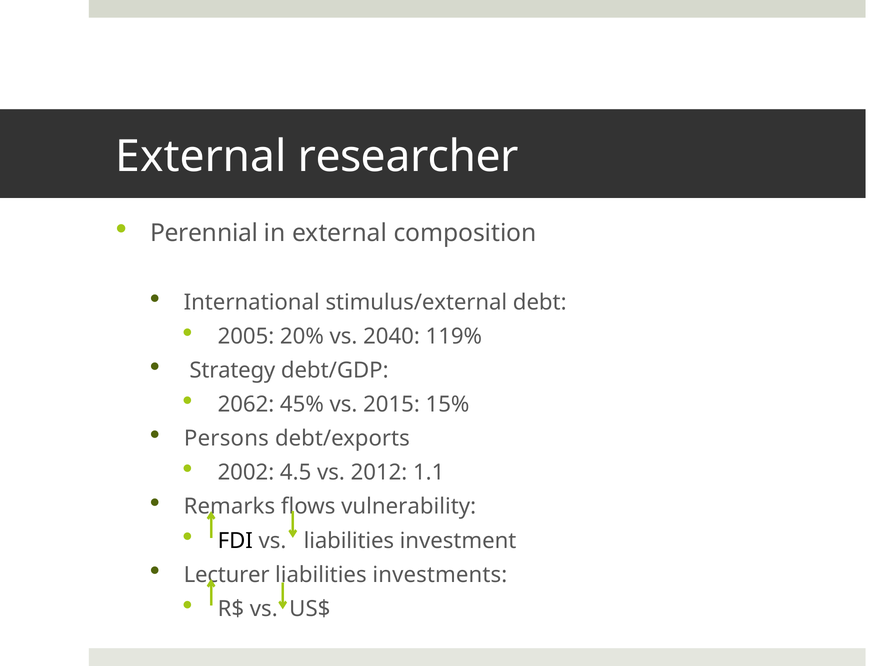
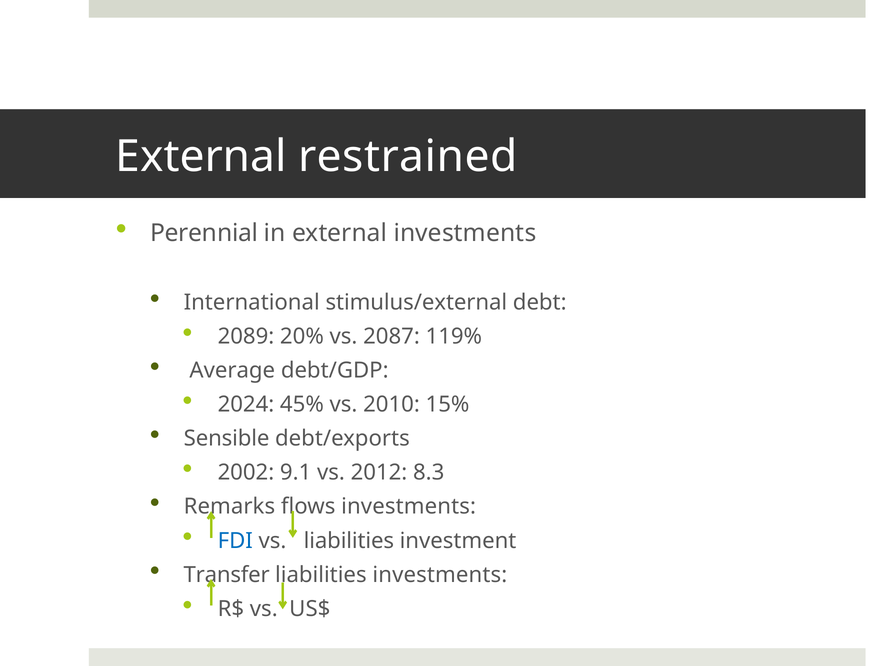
researcher: researcher -> restrained
external composition: composition -> investments
2005: 2005 -> 2089
2040: 2040 -> 2087
Strategy: Strategy -> Average
2062: 2062 -> 2024
2015: 2015 -> 2010
Persons: Persons -> Sensible
4.5: 4.5 -> 9.1
1.1: 1.1 -> 8.3
flows vulnerability: vulnerability -> investments
FDI colour: black -> blue
Lecturer: Lecturer -> Transfer
